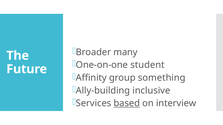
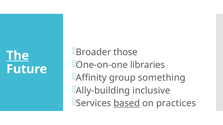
many: many -> those
The underline: none -> present
student: student -> libraries
interview: interview -> practices
